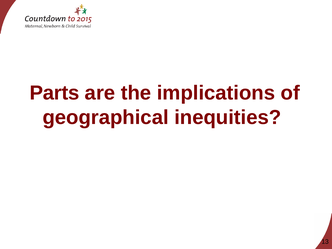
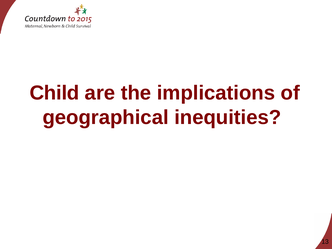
Parts: Parts -> Child
